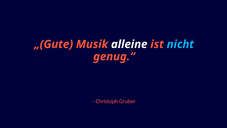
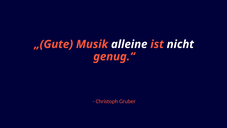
nicht colour: light blue -> white
